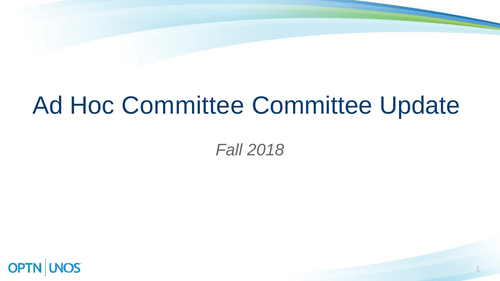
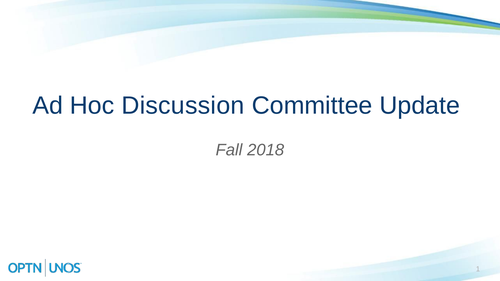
Hoc Committee: Committee -> Discussion
